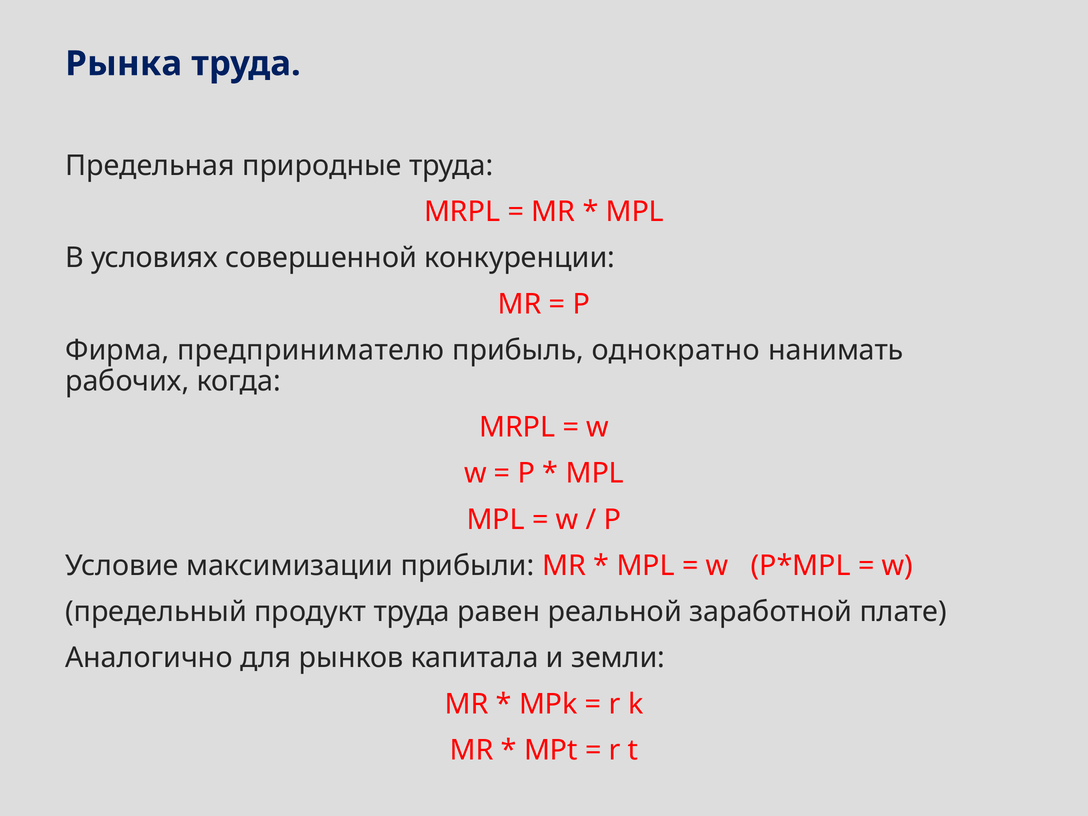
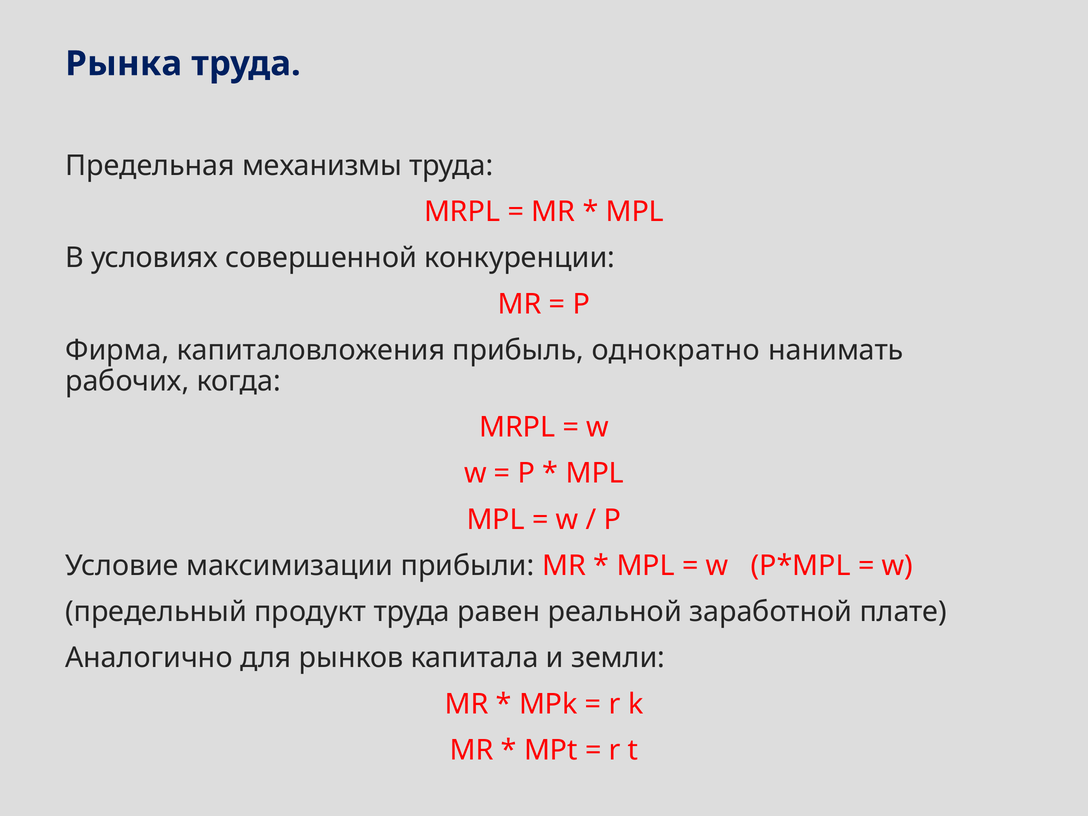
природные: природные -> механизмы
предпринимателю: предпринимателю -> капиталовложения
